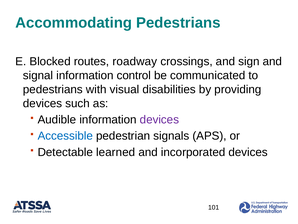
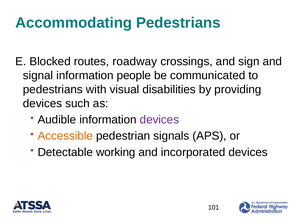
control: control -> people
Accessible colour: blue -> orange
learned: learned -> working
